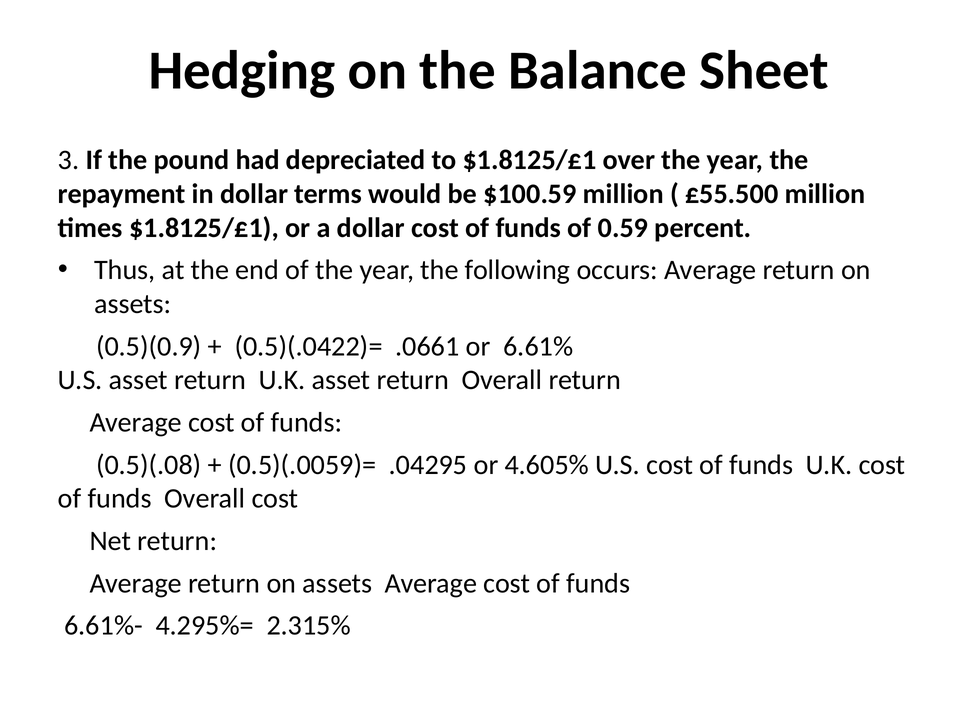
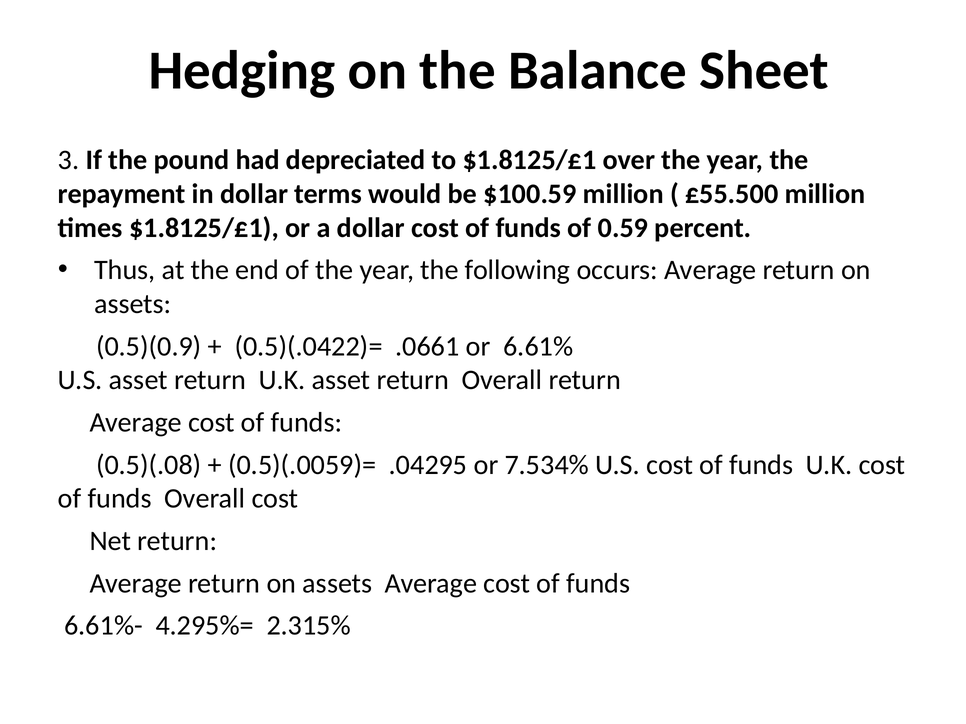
4.605%: 4.605% -> 7.534%
